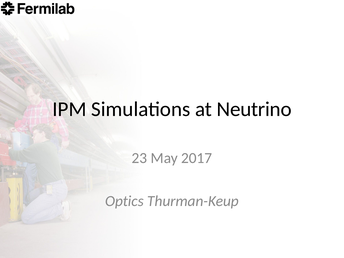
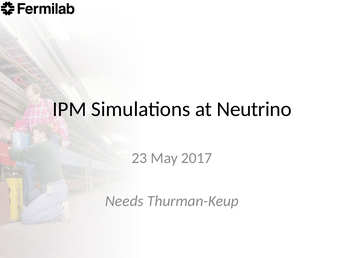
Optics: Optics -> Needs
